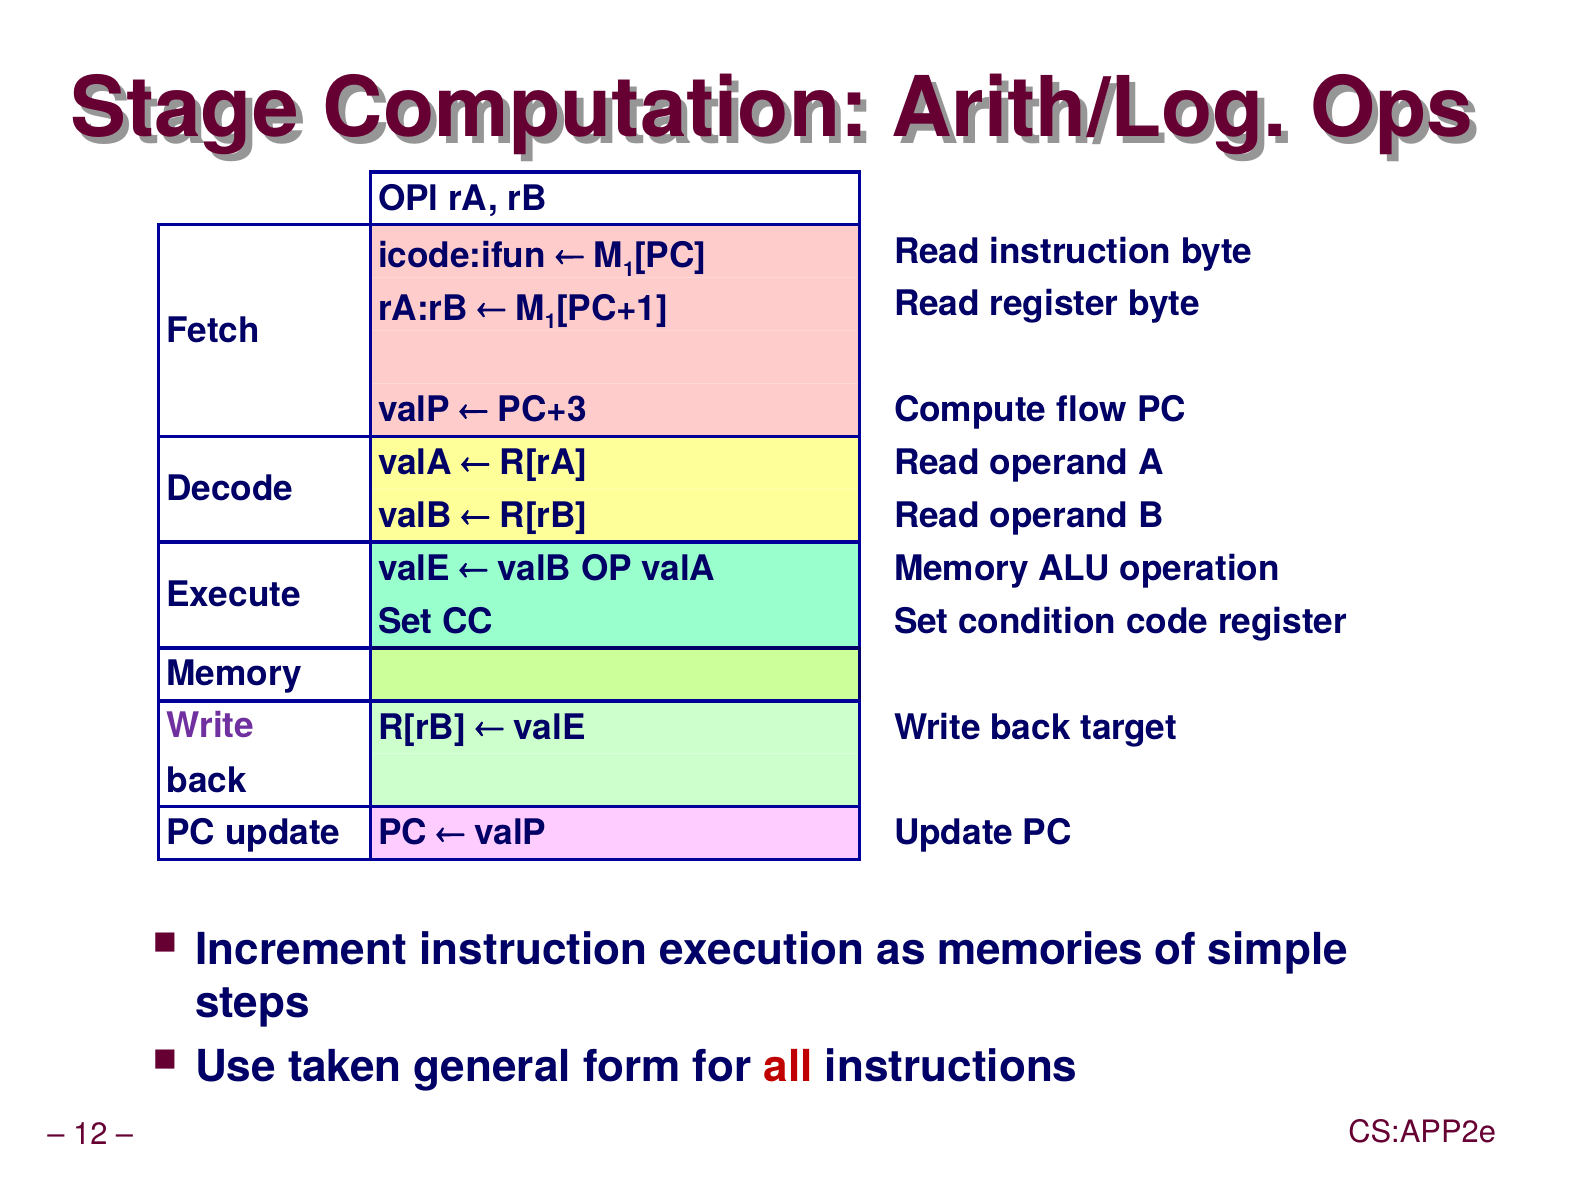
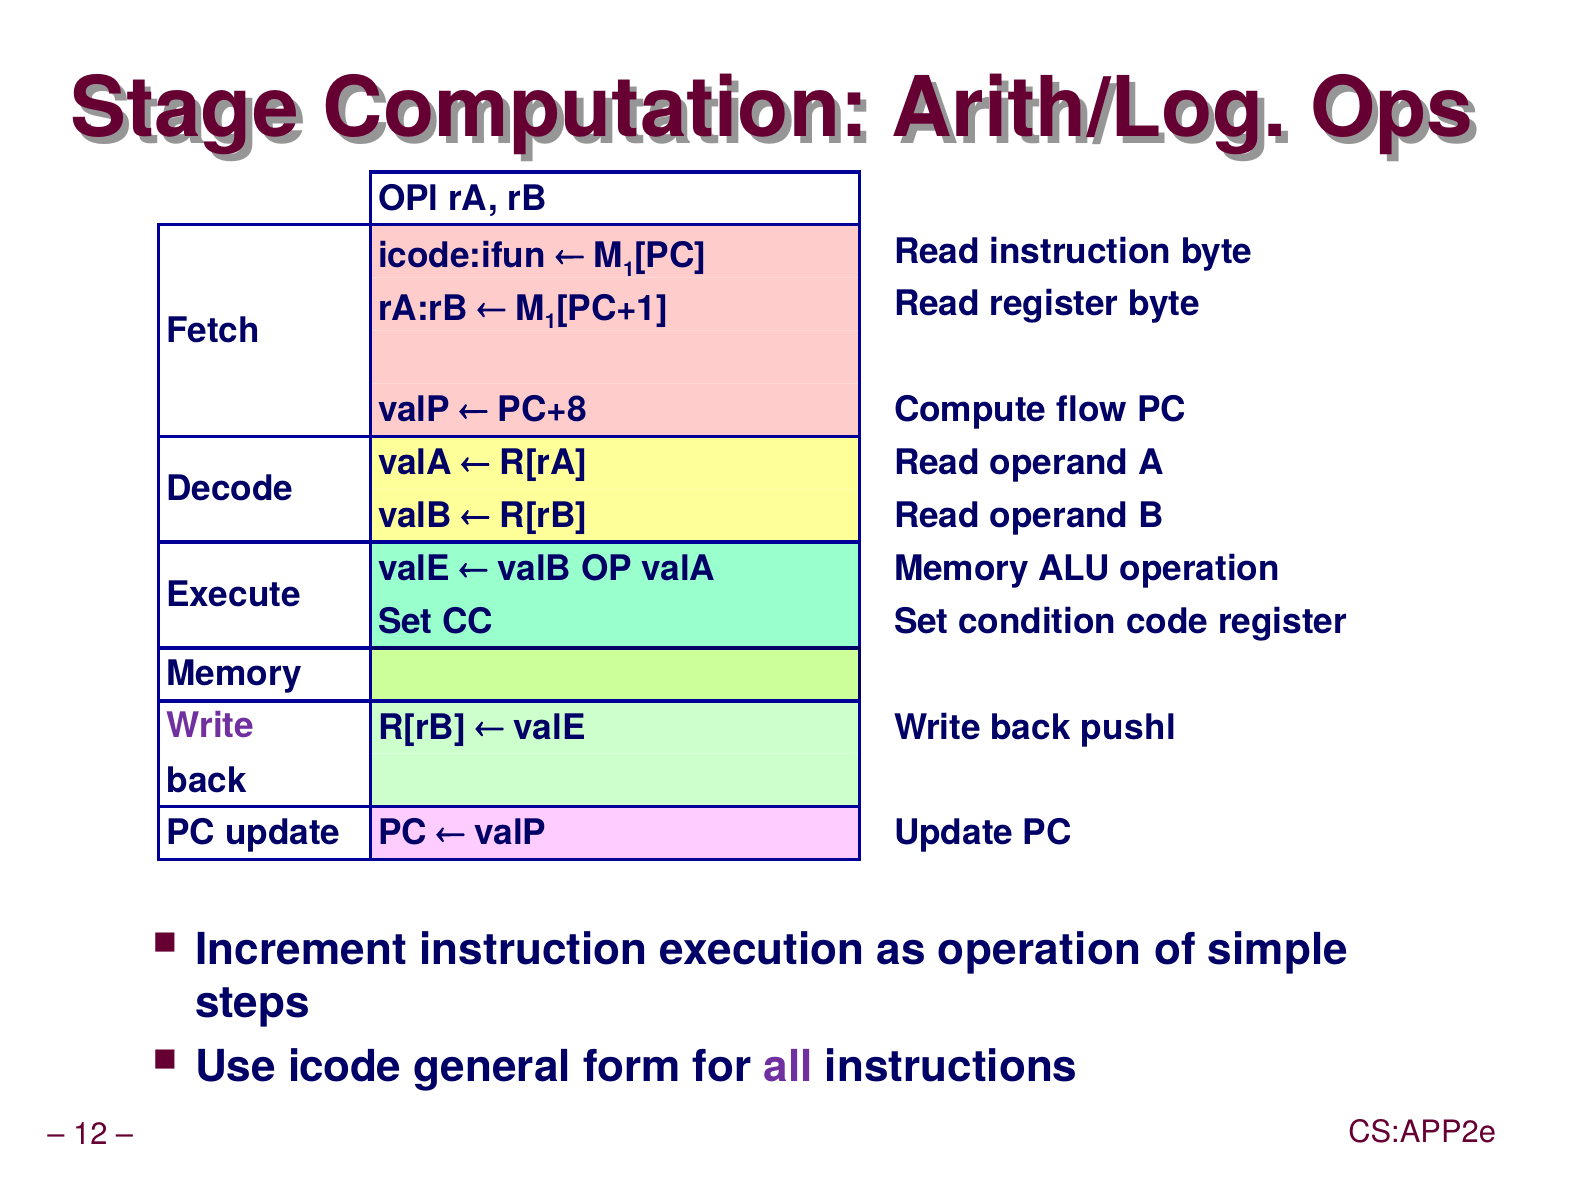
PC+3: PC+3 -> PC+8
target: target -> pushl
as memories: memories -> operation
taken: taken -> icode
all colour: red -> purple
